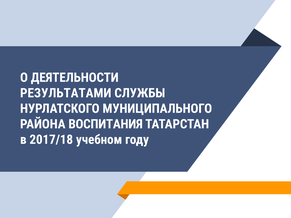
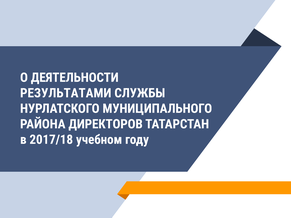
ВОСПИТАНИЯ: ВОСПИТАНИЯ -> ДИРЕКТОРОВ
